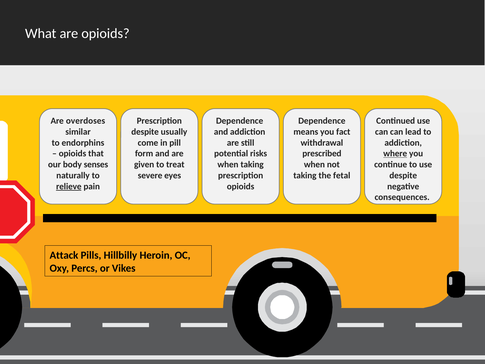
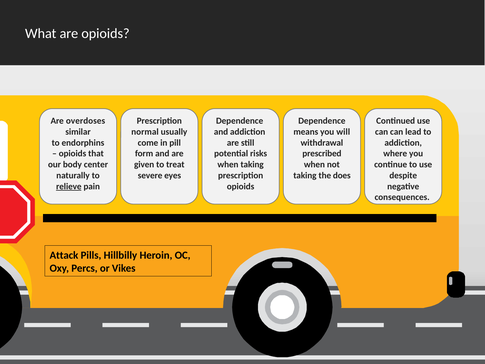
despite at (145, 132): despite -> normal
fact: fact -> will
where underline: present -> none
senses: senses -> center
fetal: fetal -> does
